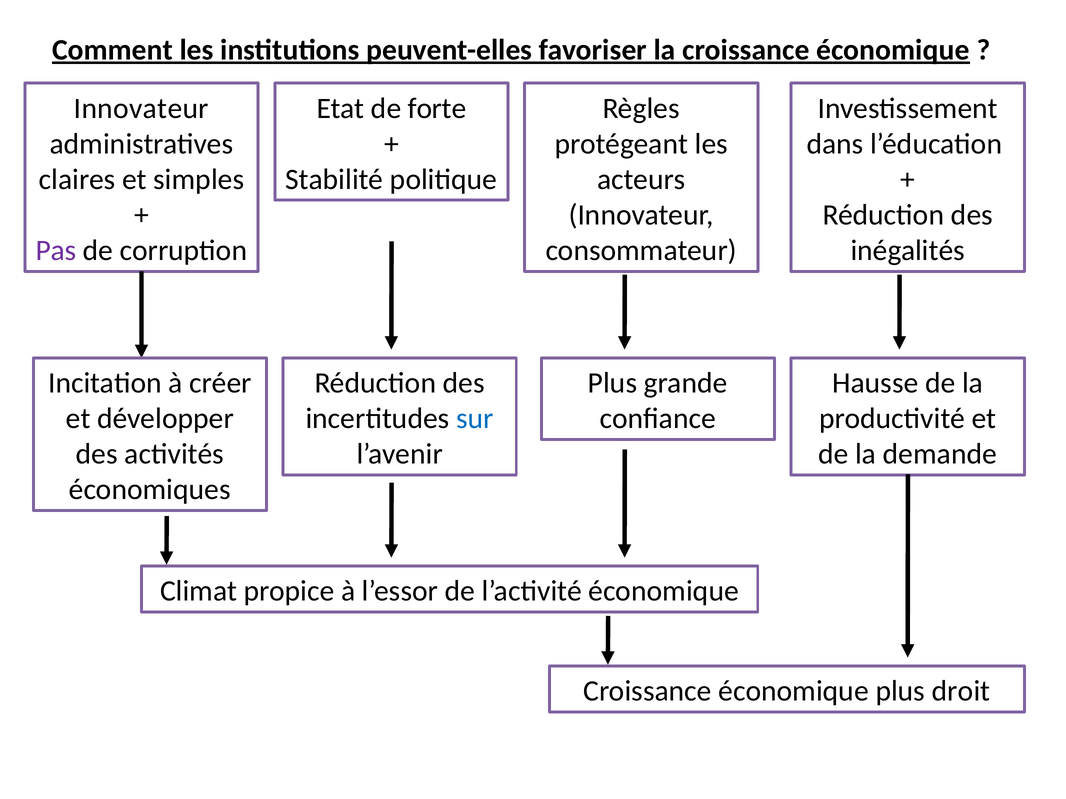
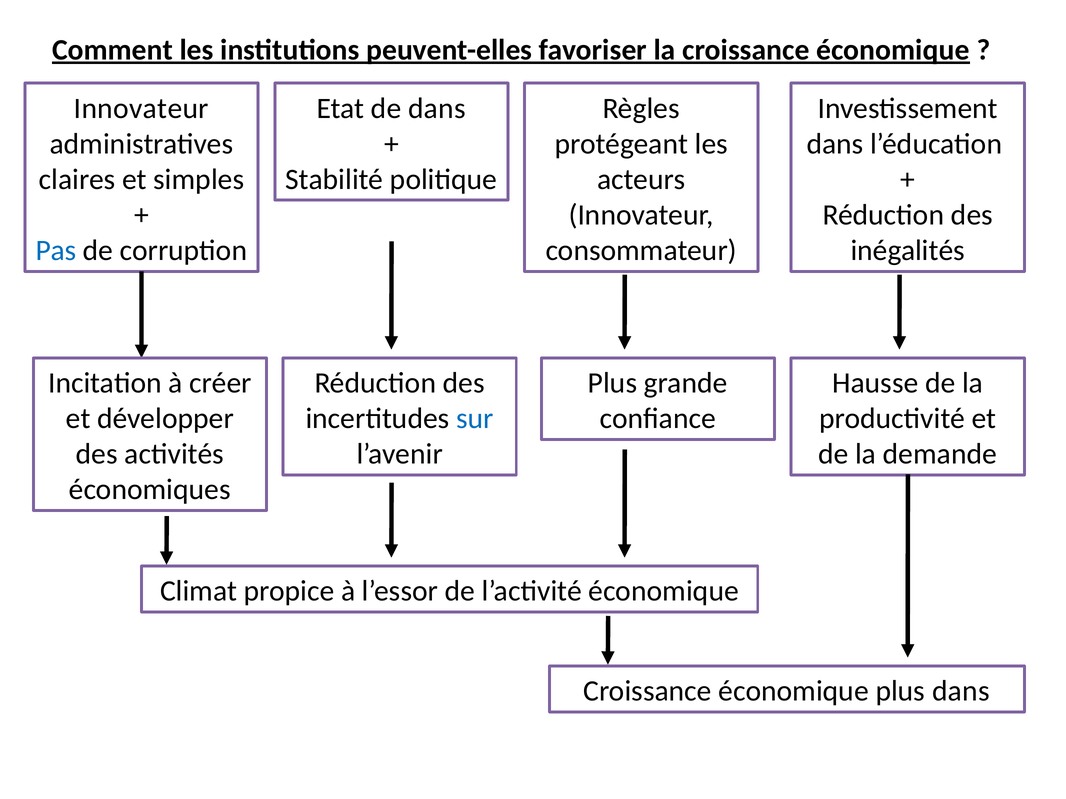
de forte: forte -> dans
Pas colour: purple -> blue
plus droit: droit -> dans
